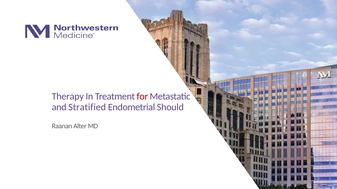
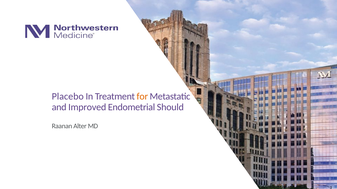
Therapy: Therapy -> Placebo
for colour: red -> orange
Stratified: Stratified -> Improved
